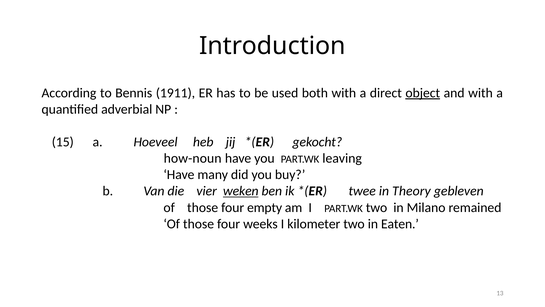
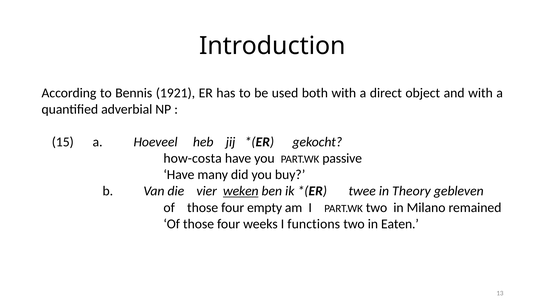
1911: 1911 -> 1921
object underline: present -> none
how-noun: how-noun -> how-costa
leaving: leaving -> passive
kilometer: kilometer -> functions
